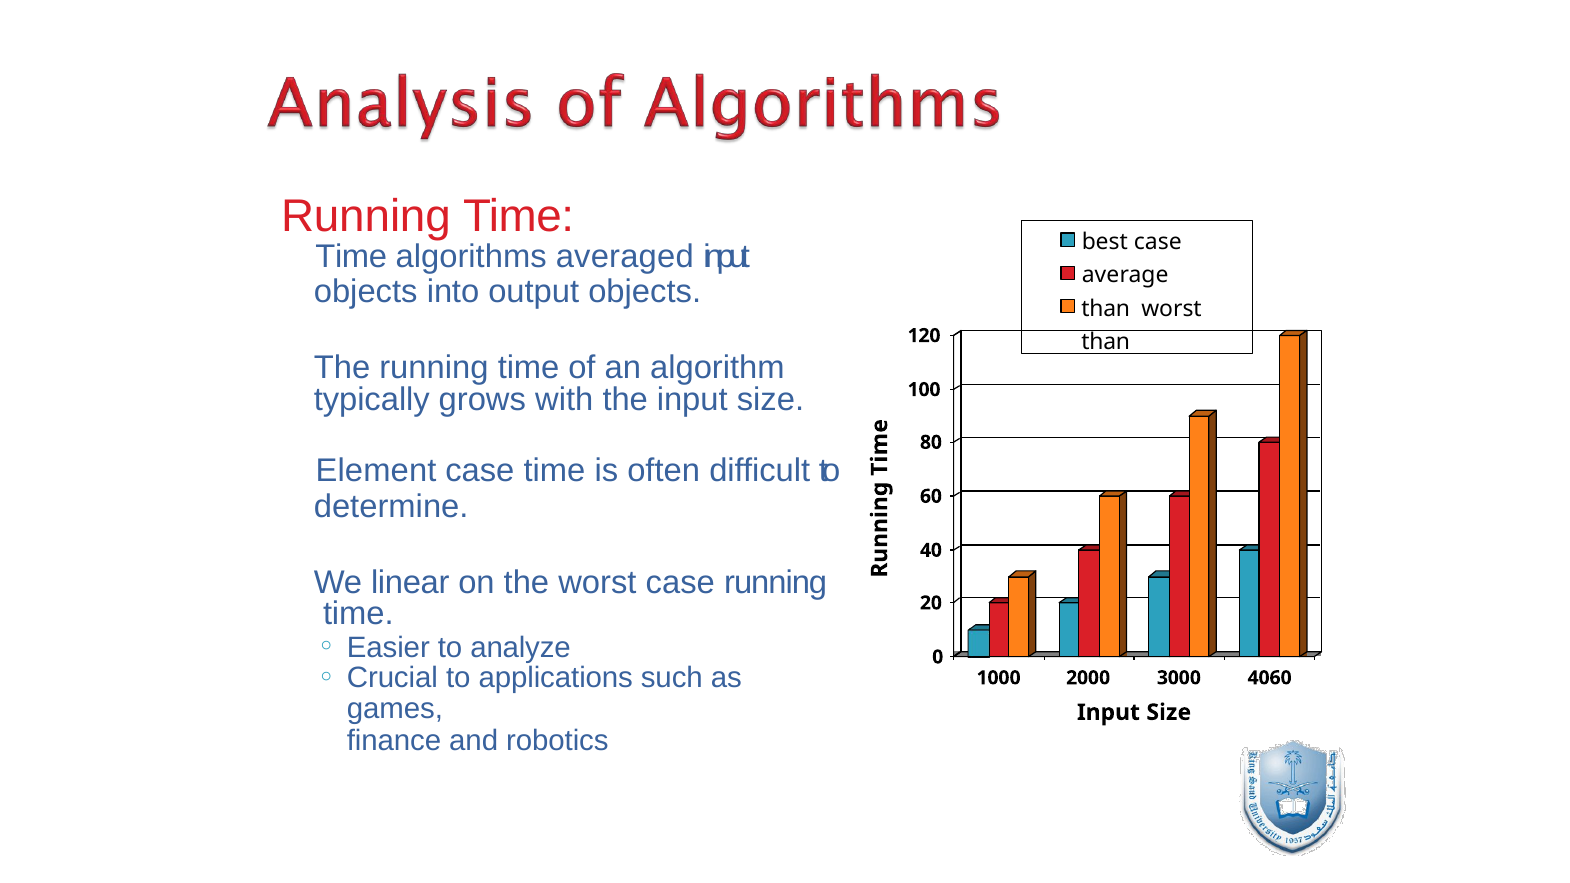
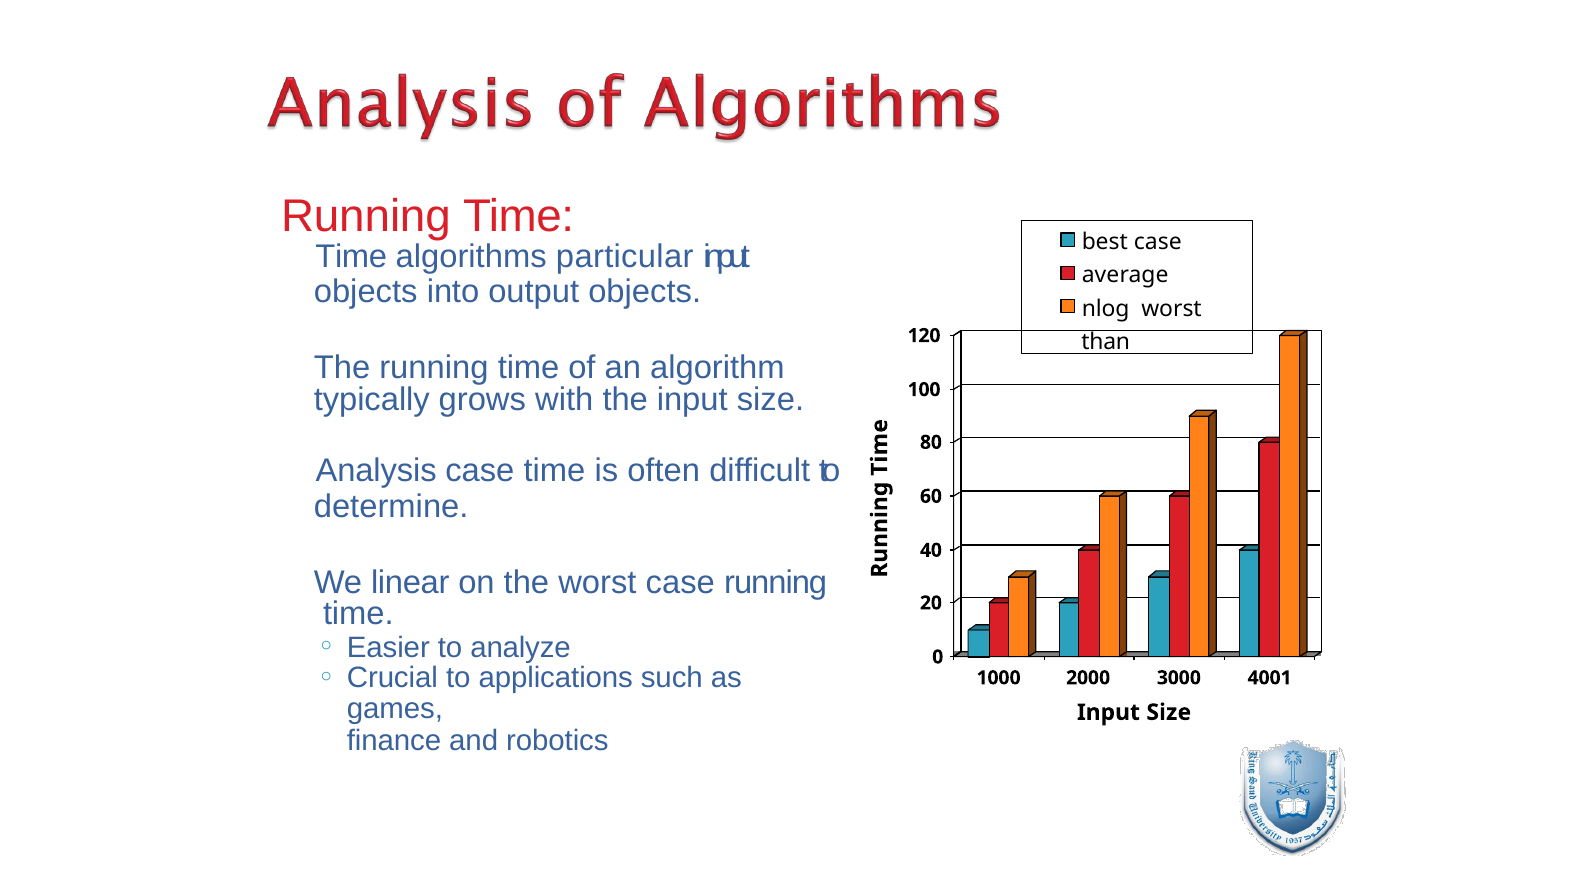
averaged: averaged -> particular
than at (1106, 309): than -> nlog
Element: Element -> Analysis
4060: 4060 -> 4001
